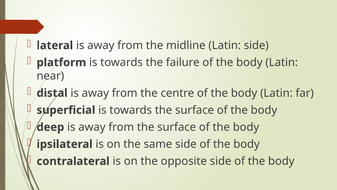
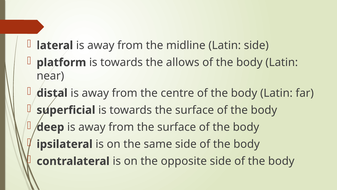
failure: failure -> allows
